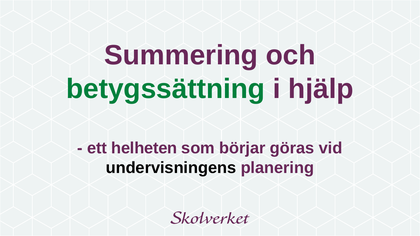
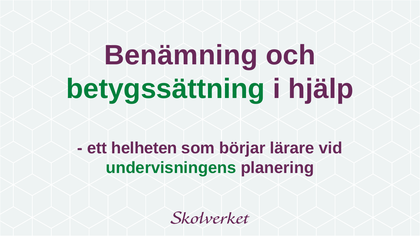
Summering: Summering -> Benämning
göras: göras -> lärare
undervisningens colour: black -> green
